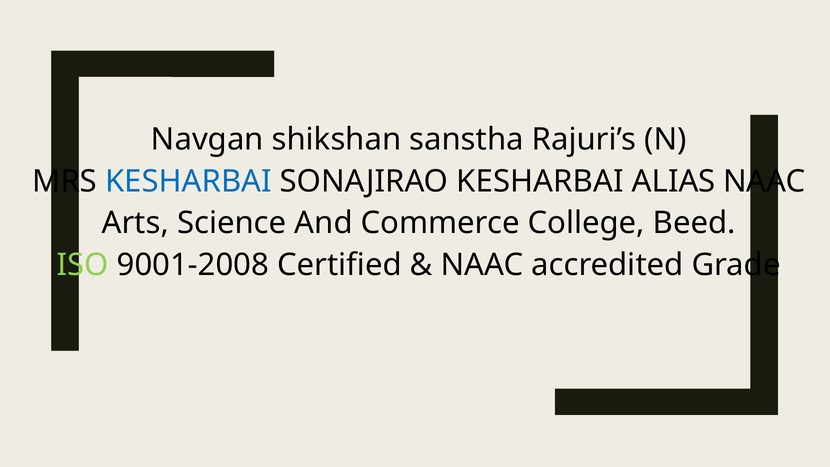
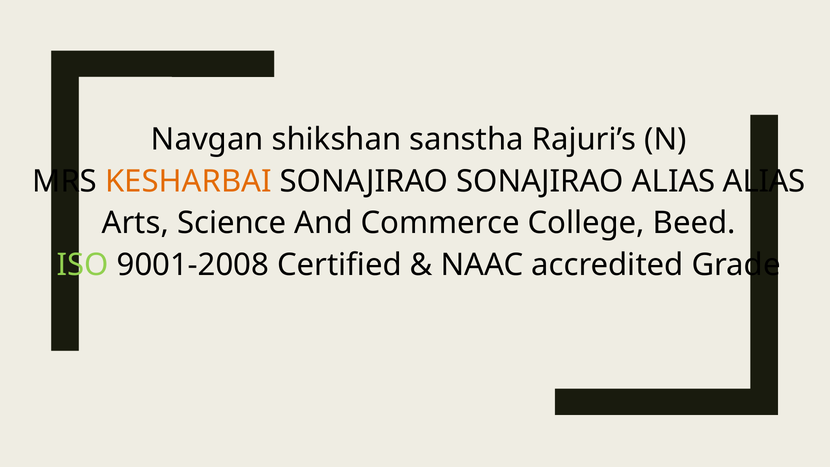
KESHARBAI at (188, 181) colour: blue -> orange
SONAJIRAO KESHARBAI: KESHARBAI -> SONAJIRAO
ALIAS NAAC: NAAC -> ALIAS
